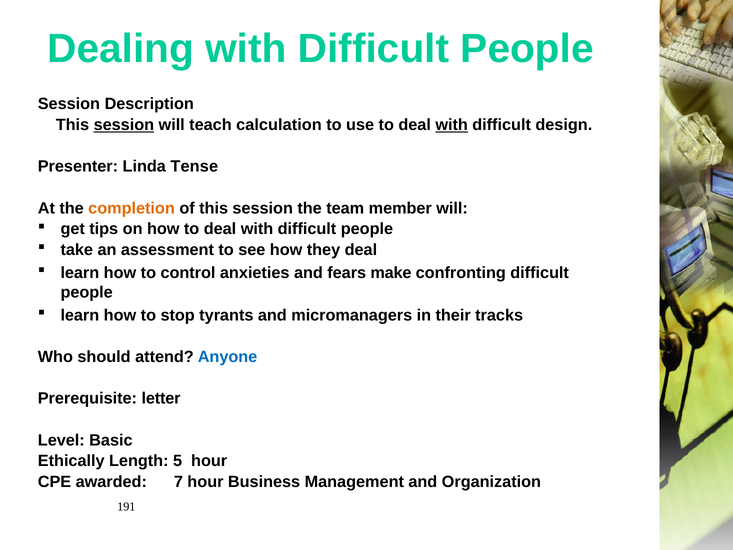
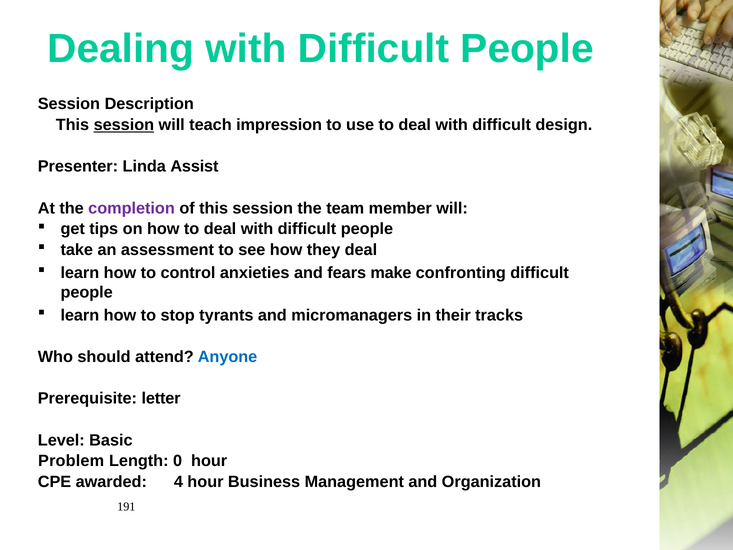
calculation: calculation -> impression
with at (452, 125) underline: present -> none
Tense: Tense -> Assist
completion colour: orange -> purple
Ethically: Ethically -> Problem
5: 5 -> 0
7: 7 -> 4
